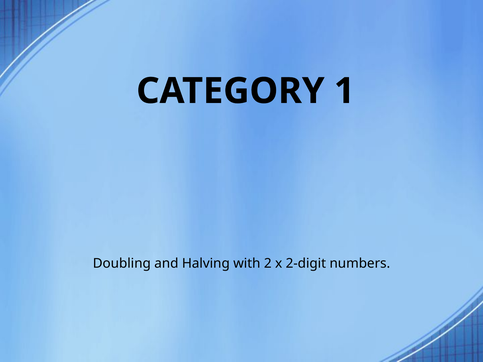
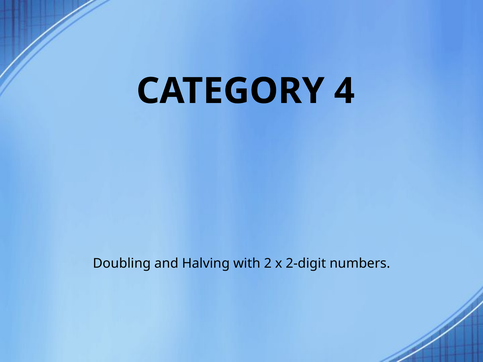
1: 1 -> 4
